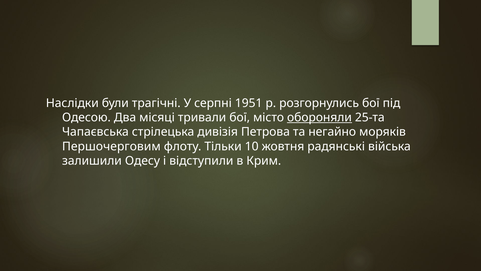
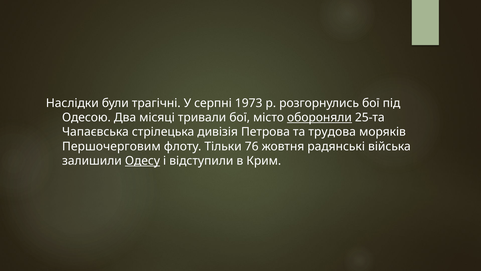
1951: 1951 -> 1973
негайно: негайно -> трудова
10: 10 -> 76
Одесу underline: none -> present
